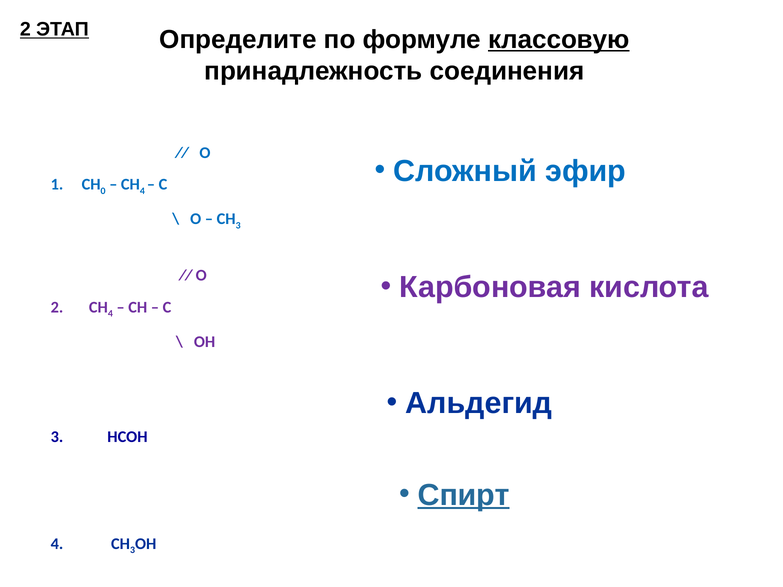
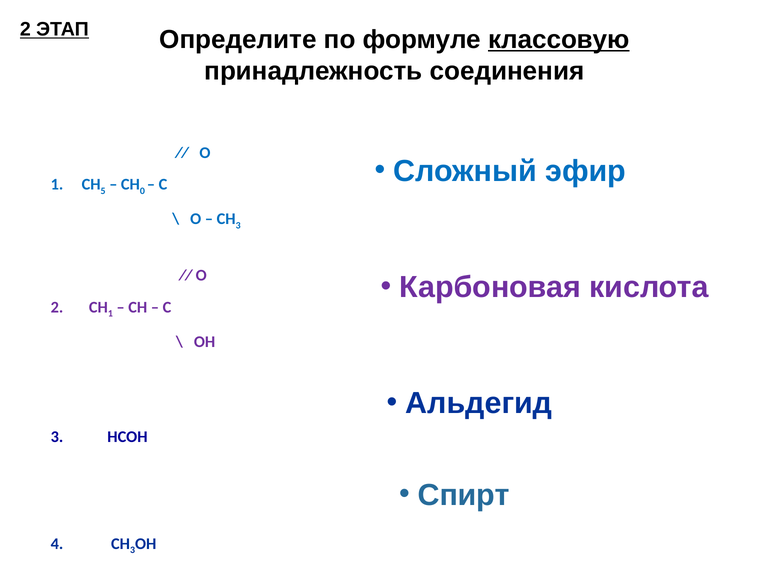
0: 0 -> 5
4 at (142, 191): 4 -> 0
2 СН 4: 4 -> 1
Спирт underline: present -> none
